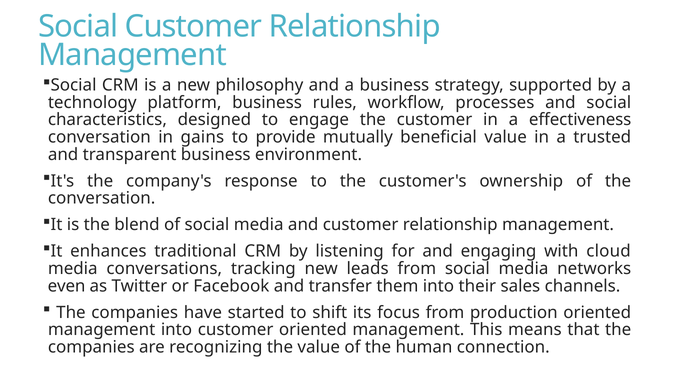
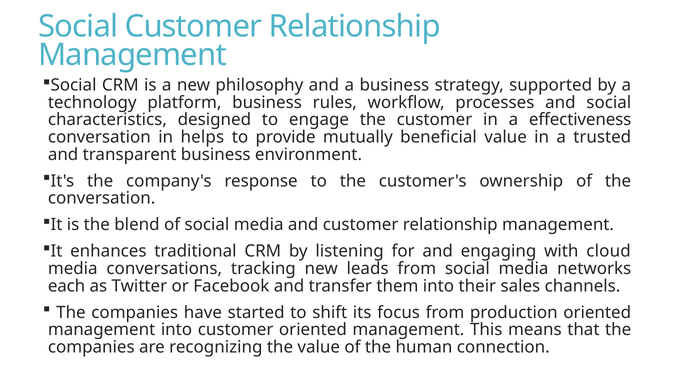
gains: gains -> helps
even: even -> each
